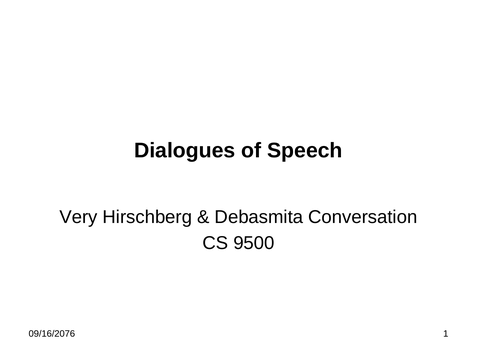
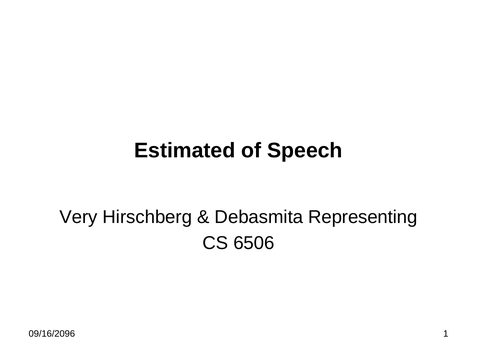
Dialogues: Dialogues -> Estimated
Conversation: Conversation -> Representing
9500: 9500 -> 6506
09/16/2076: 09/16/2076 -> 09/16/2096
